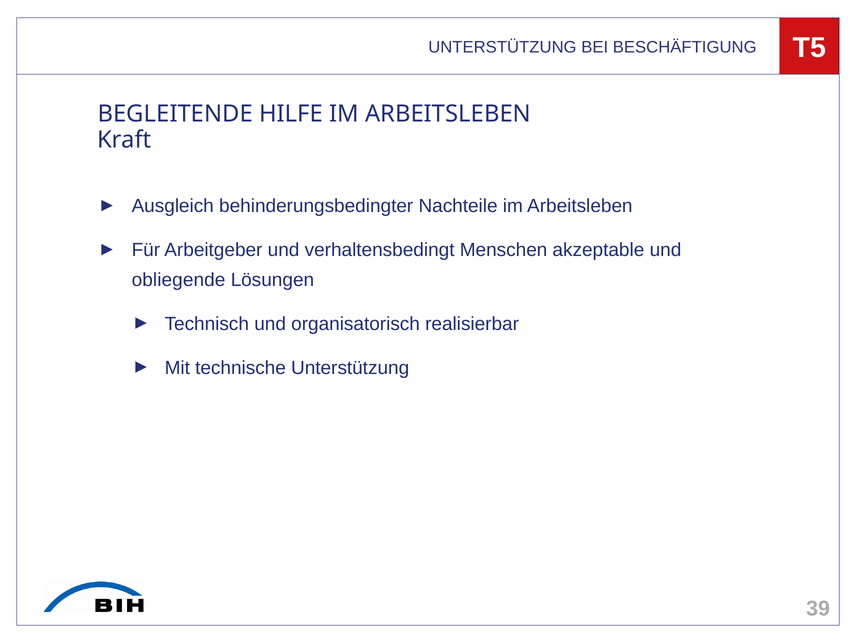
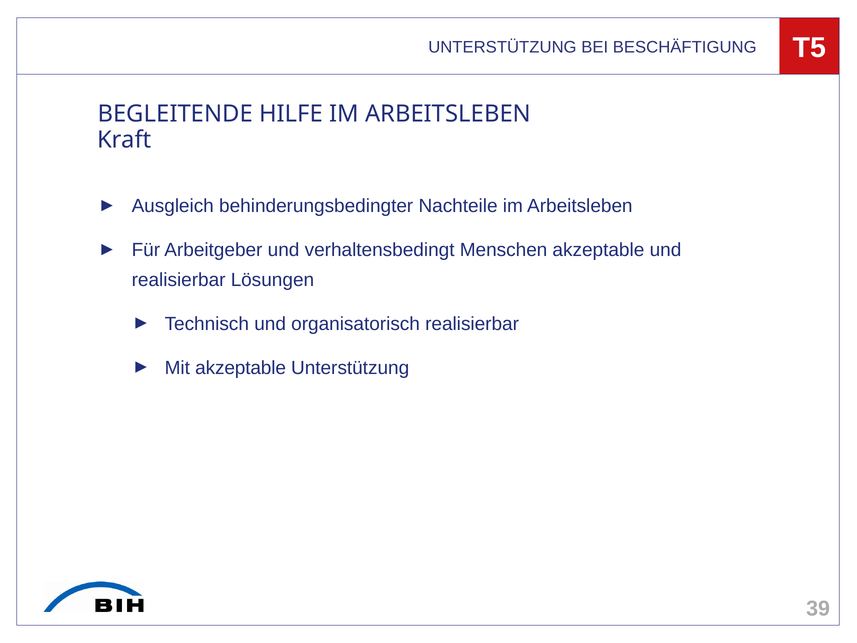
obliegende at (179, 280): obliegende -> realisierbar
Mit technische: technische -> akzeptable
